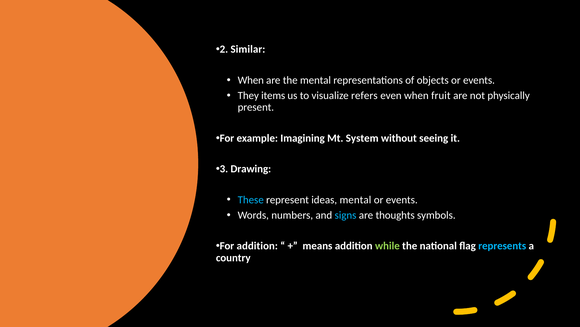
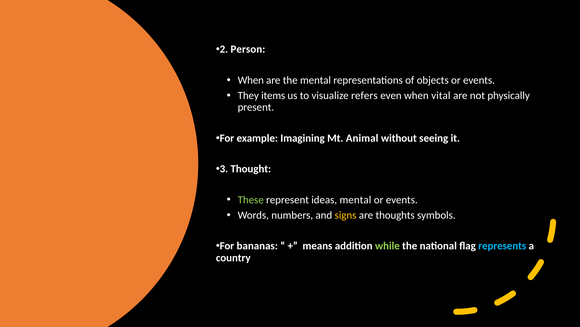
Similar: Similar -> Person
fruit: fruit -> vital
System: System -> Animal
Drawing: Drawing -> Thought
These colour: light blue -> light green
signs colour: light blue -> yellow
For addition: addition -> bananas
